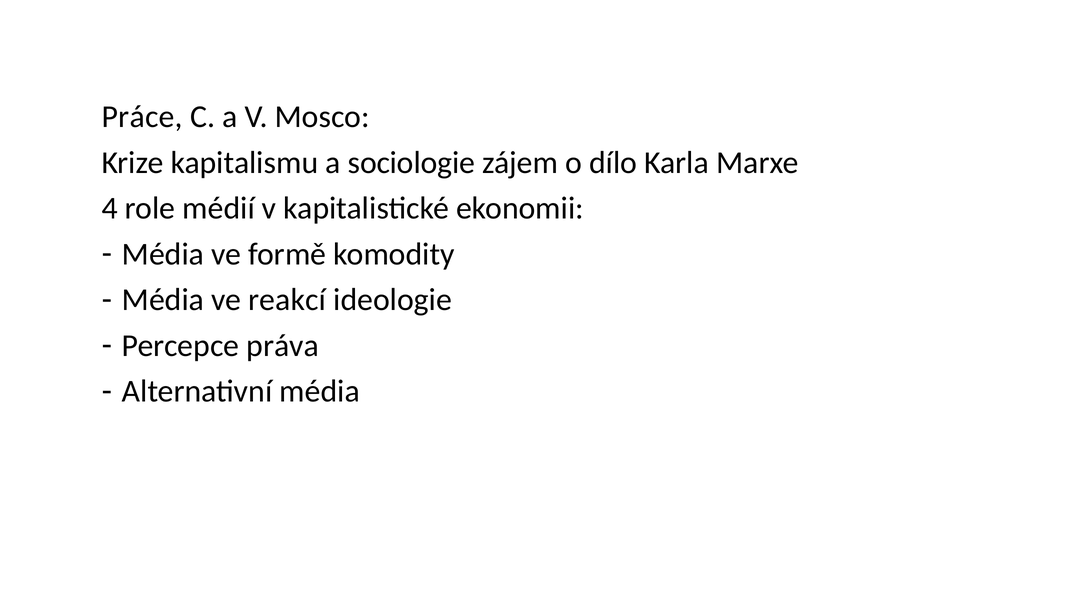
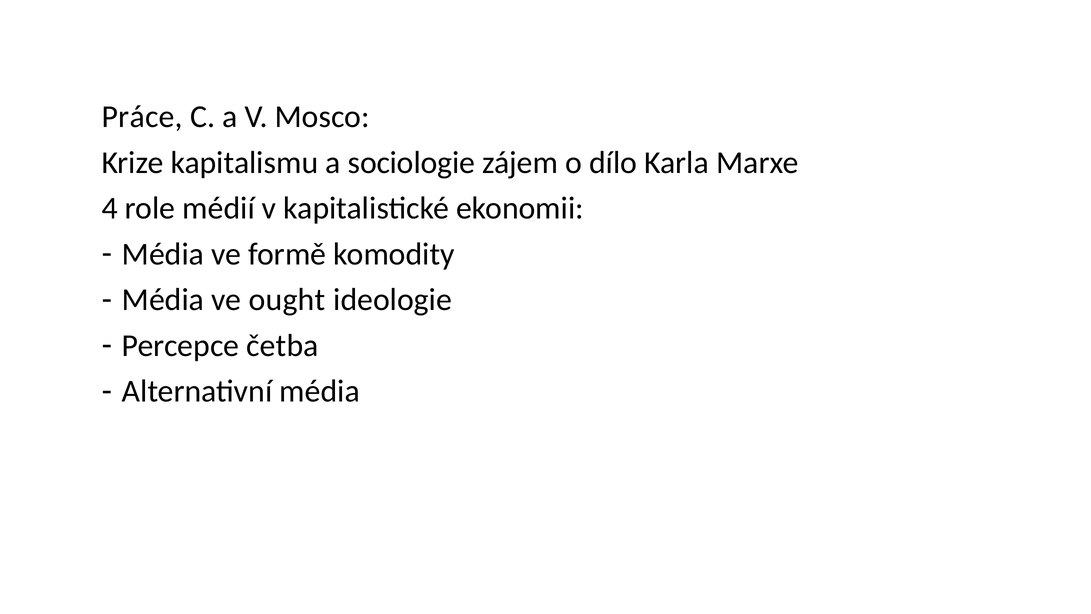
reakcí: reakcí -> ought
práva: práva -> četba
